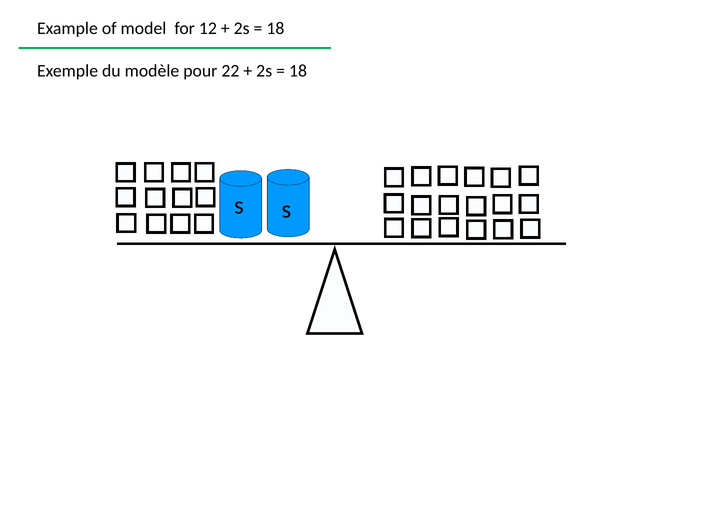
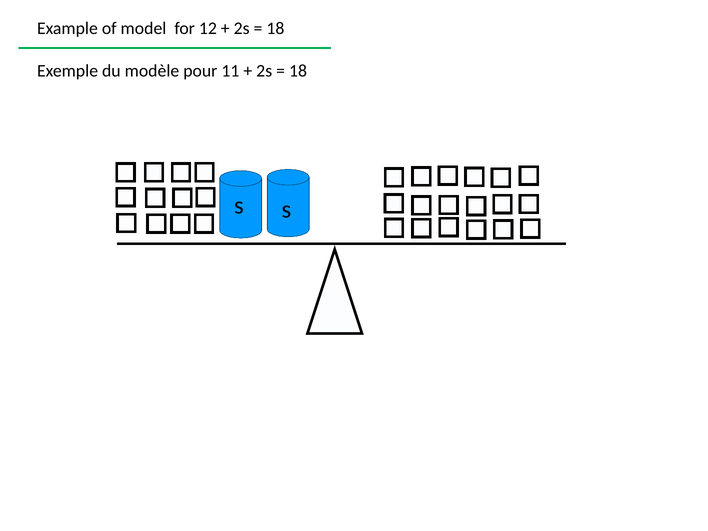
22: 22 -> 11
